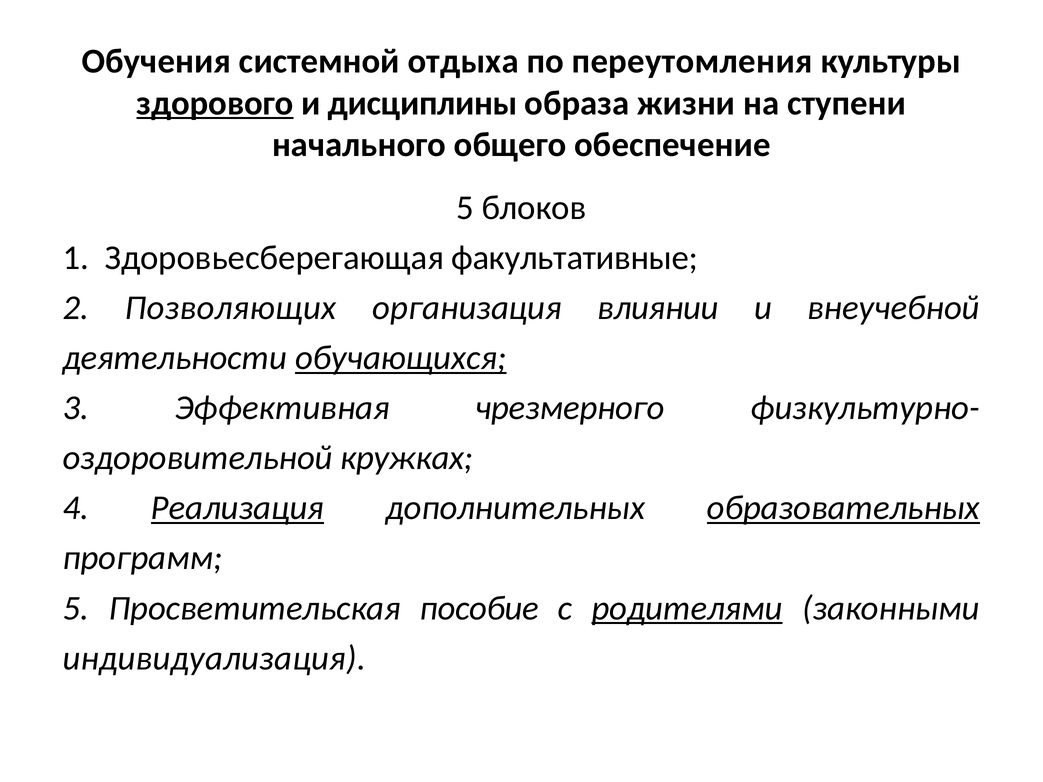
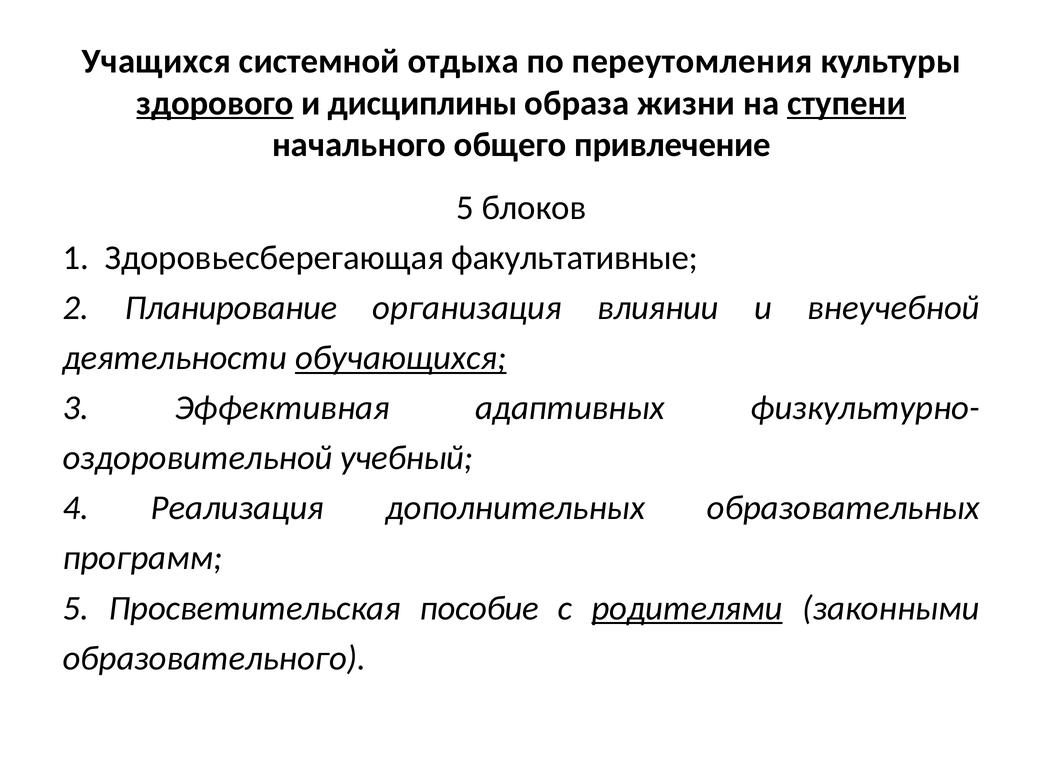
Обучения: Обучения -> Учащихся
ступени underline: none -> present
обеспечение: обеспечение -> привлечение
Позволяющих: Позволяющих -> Планирование
чрезмерного: чрезмерного -> адаптивных
кружках: кружках -> учебный
Реализация underline: present -> none
образовательных underline: present -> none
индивидуализация: индивидуализация -> образовательного
